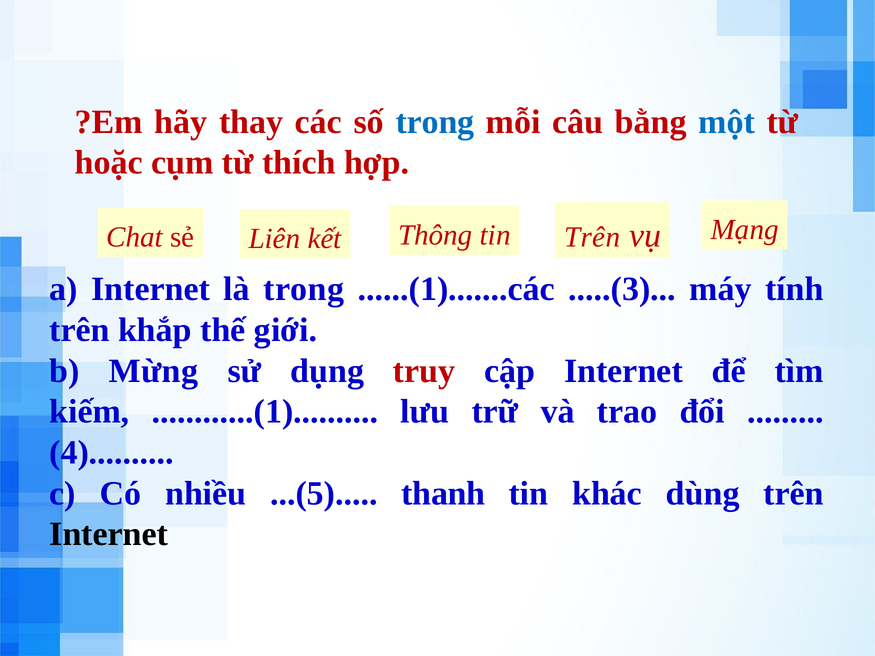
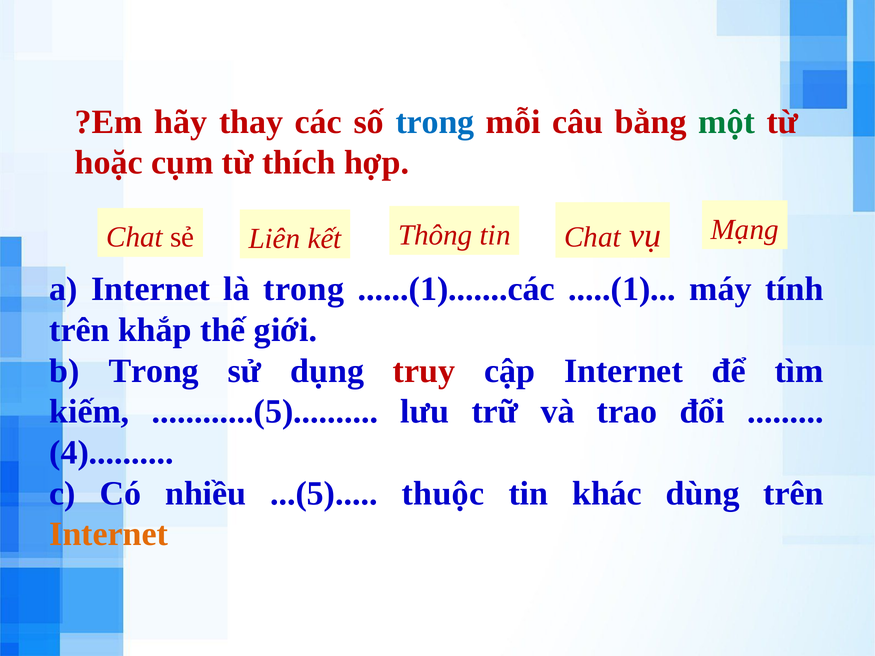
một colour: blue -> green
Trên at (592, 237): Trên -> Chat
.....(3: .....(3 -> .....(1
b Mừng: Mừng -> Trong
............(1: ............(1 -> ............(5
thanh: thanh -> thuộc
Internet at (109, 534) colour: black -> orange
